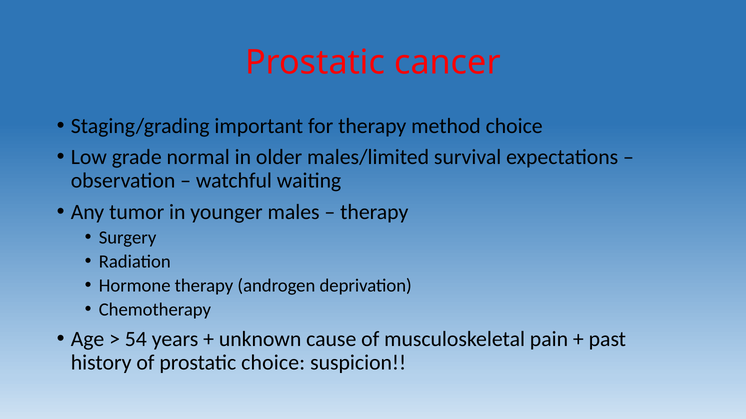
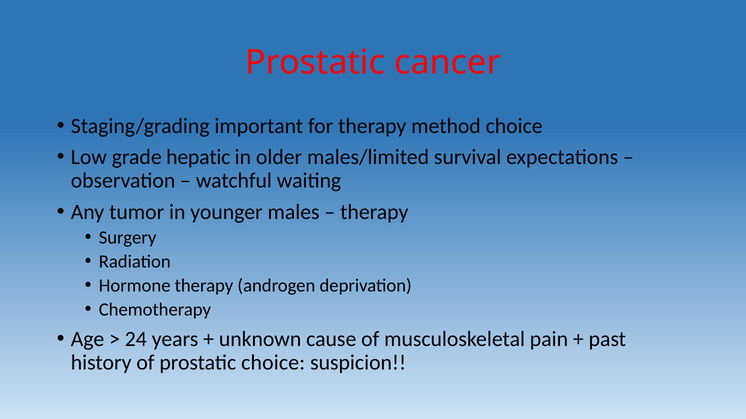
normal: normal -> hepatic
54: 54 -> 24
